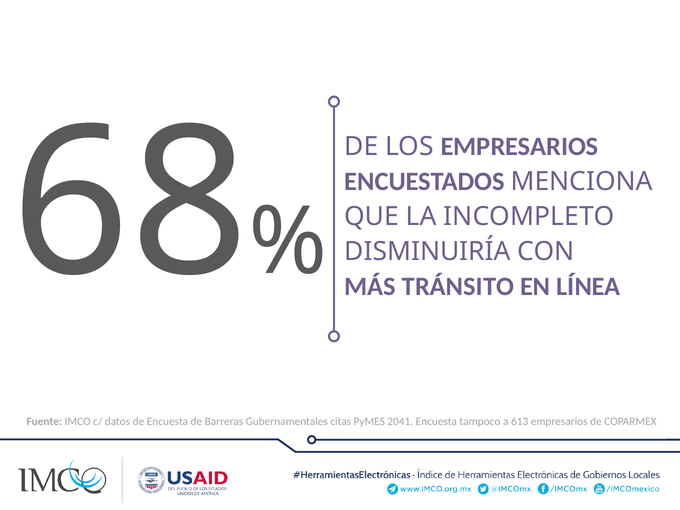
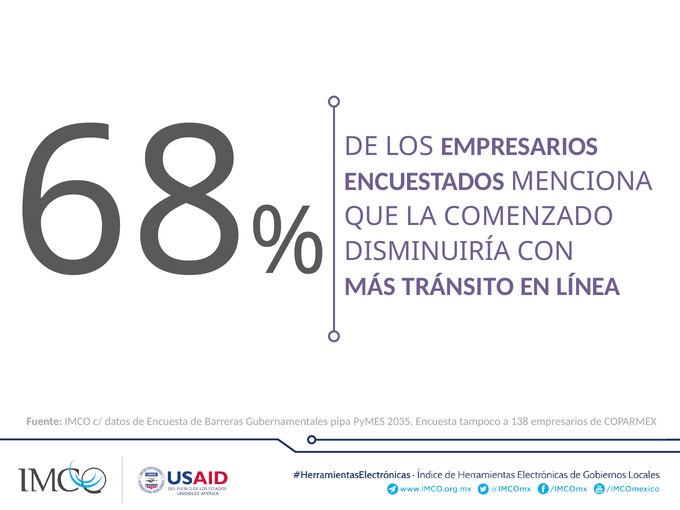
INCOMPLETO: INCOMPLETO -> COMENZADO
citas: citas -> pipa
2041: 2041 -> 2035
613: 613 -> 138
